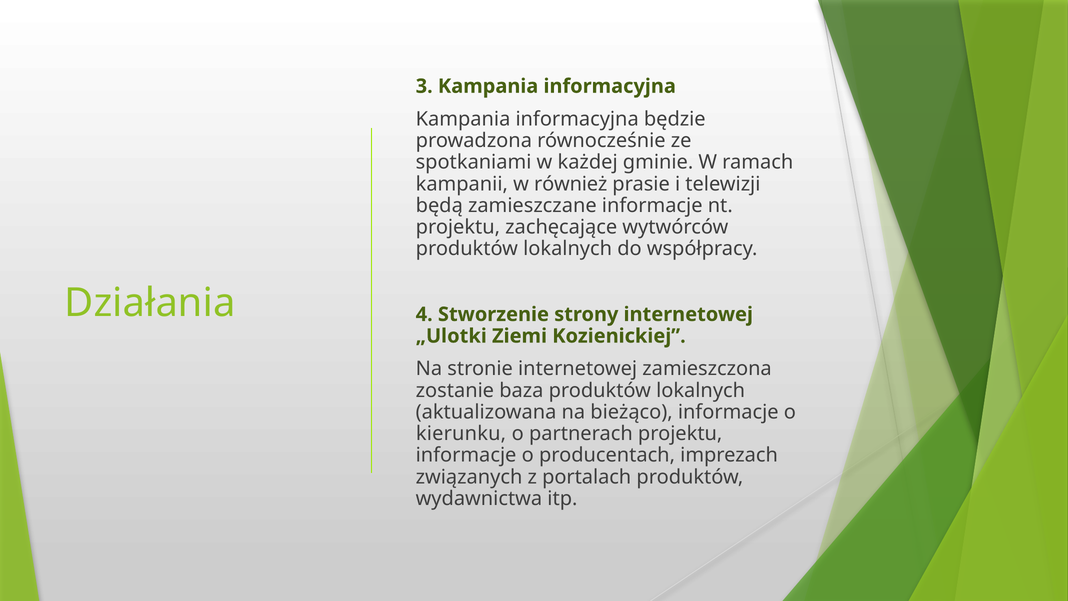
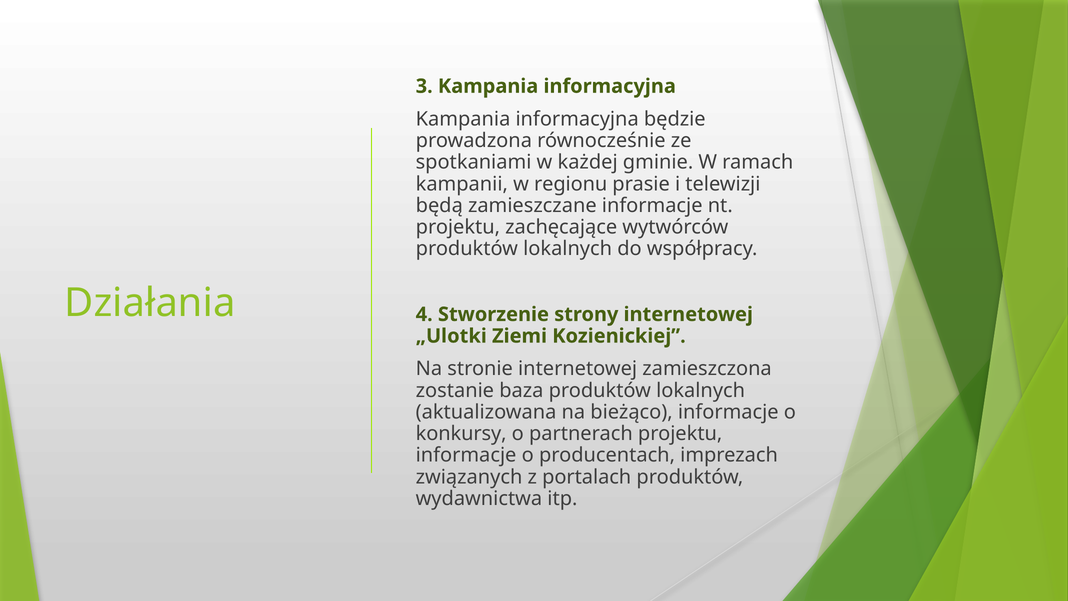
również: również -> regionu
kierunku: kierunku -> konkursy
